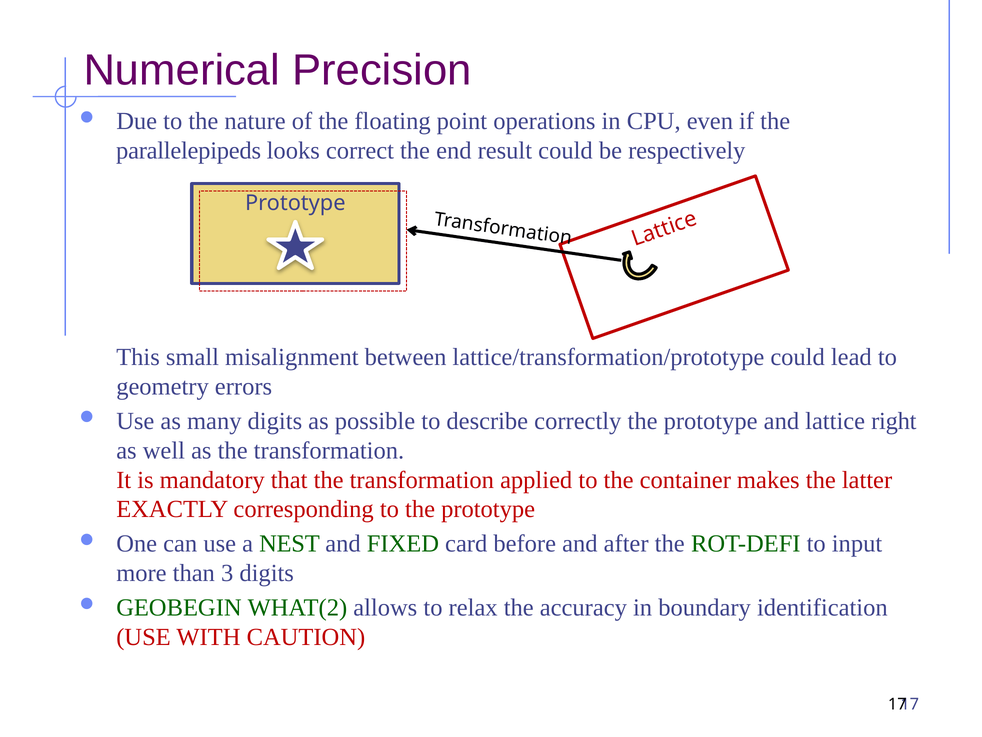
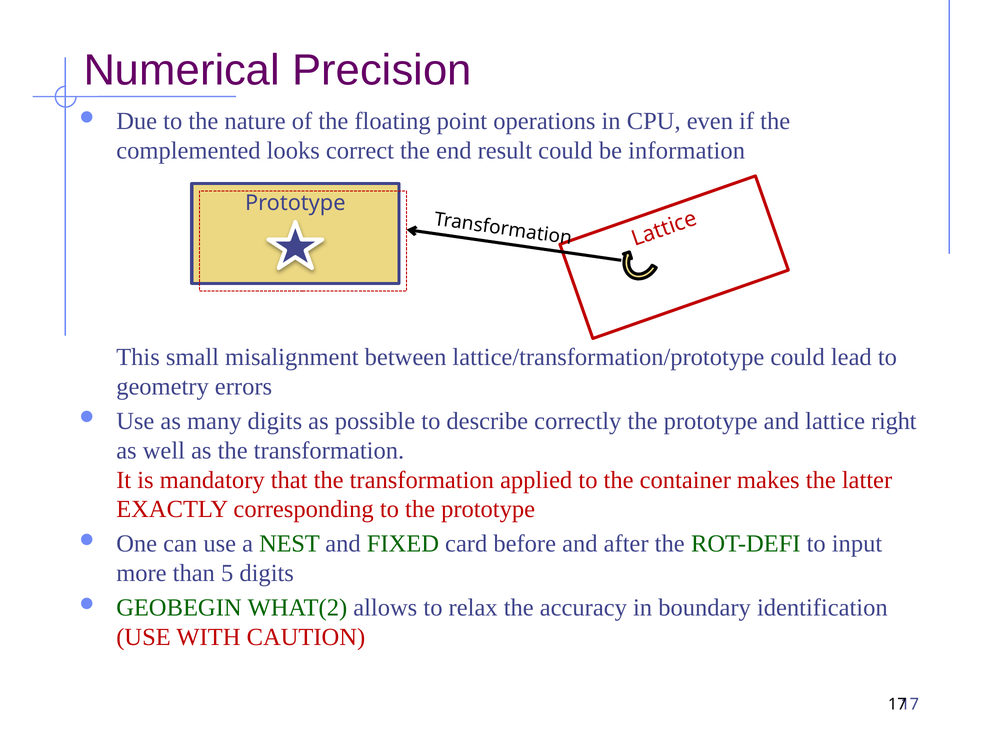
parallelepipeds: parallelepipeds -> complemented
respectively: respectively -> information
3: 3 -> 5
